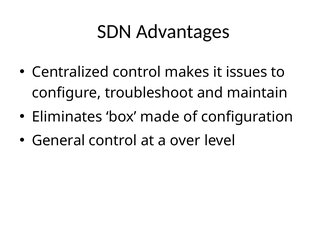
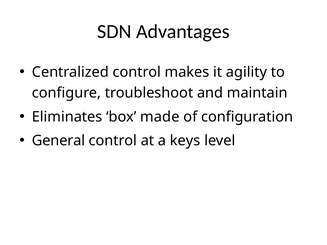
issues: issues -> agility
over: over -> keys
